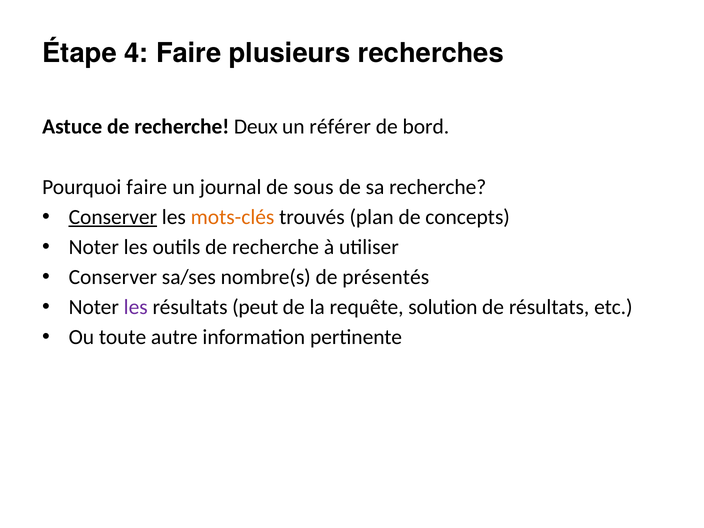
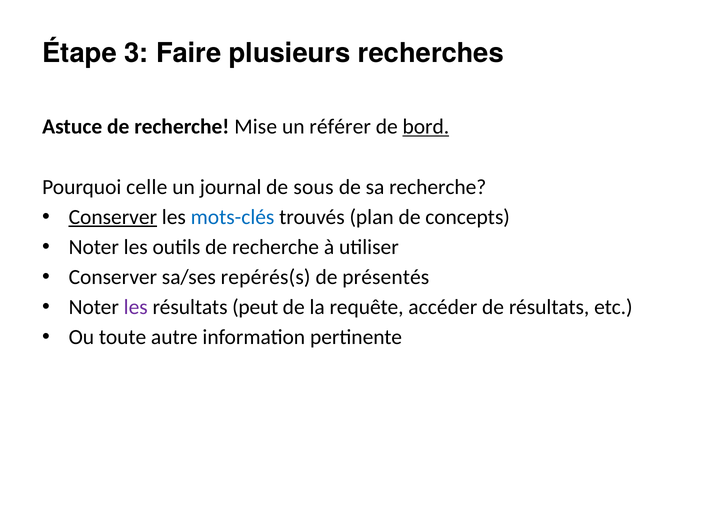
4: 4 -> 3
Deux: Deux -> Mise
bord underline: none -> present
Pourquoi faire: faire -> celle
mots-clés colour: orange -> blue
nombre(s: nombre(s -> repérés(s
solution: solution -> accéder
